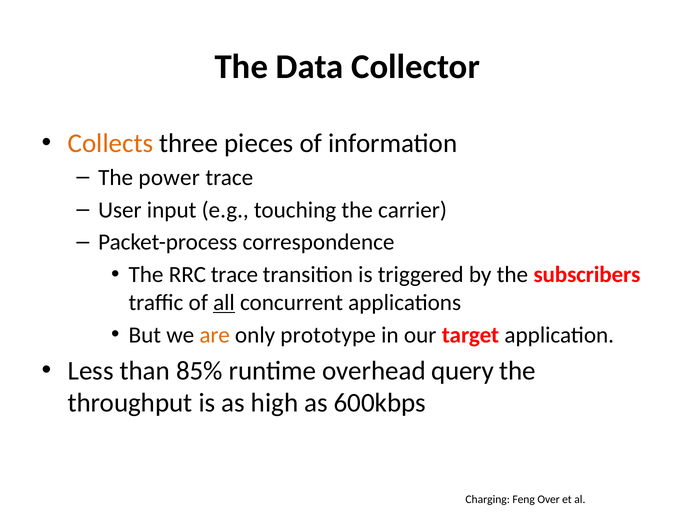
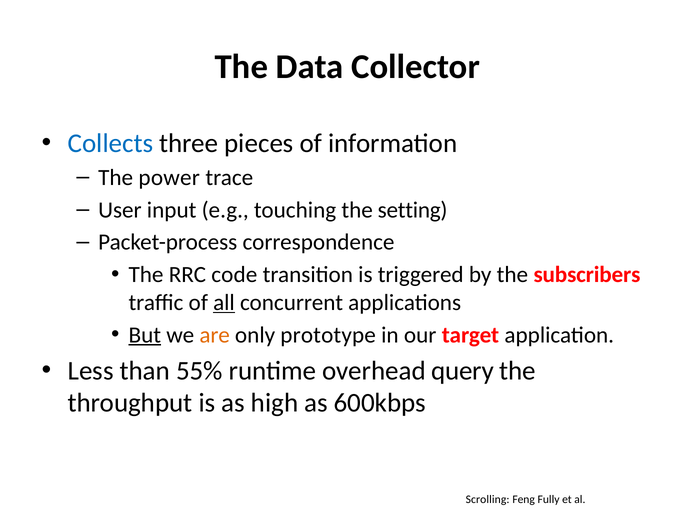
Collects colour: orange -> blue
carrier: carrier -> setting
RRC trace: trace -> code
But underline: none -> present
85%: 85% -> 55%
Charging: Charging -> Scrolling
Over: Over -> Fully
